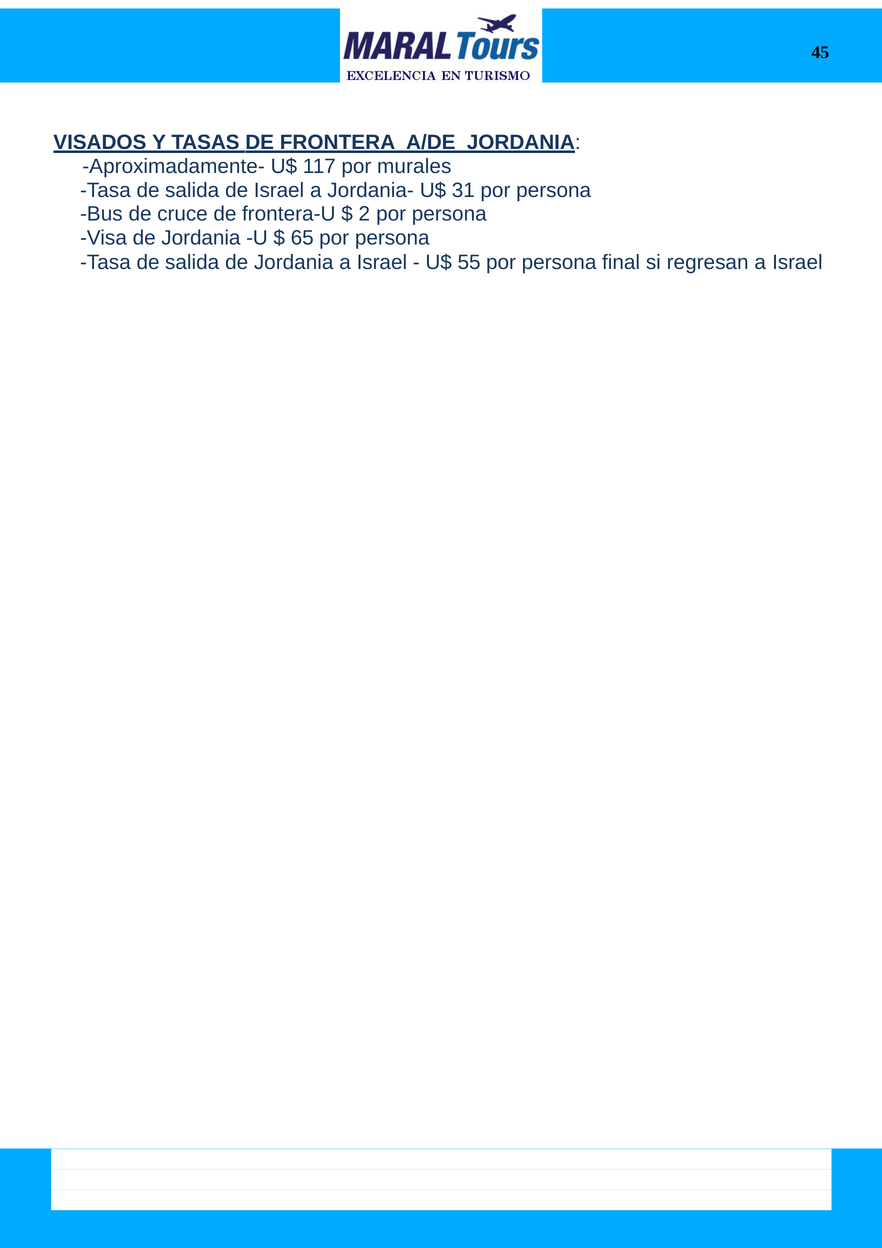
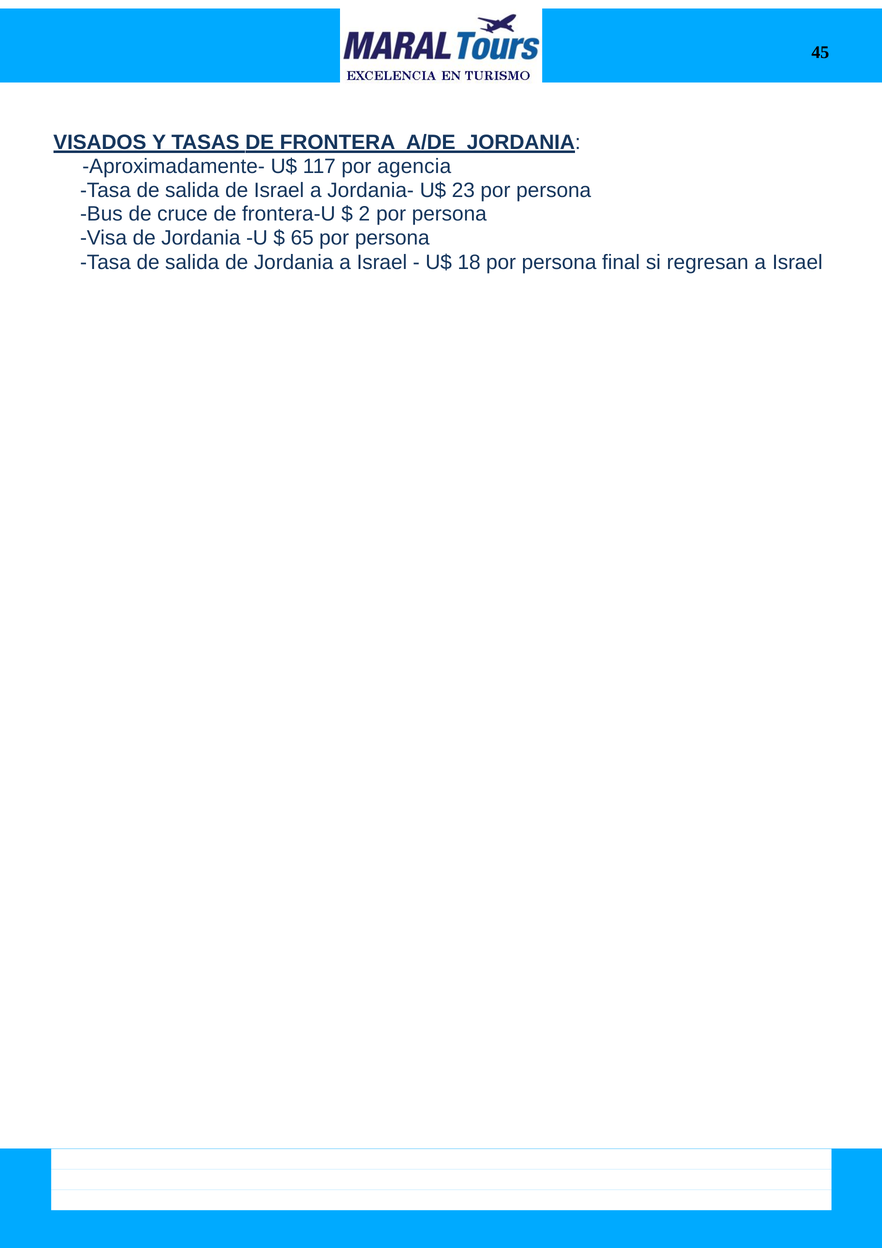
murales: murales -> agencia
31: 31 -> 23
55: 55 -> 18
